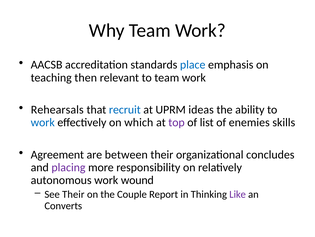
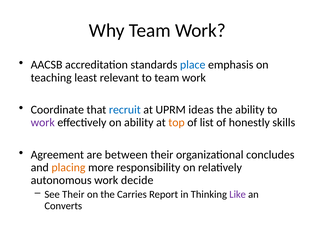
then: then -> least
Rehearsals: Rehearsals -> Coordinate
work at (43, 122) colour: blue -> purple
on which: which -> ability
top colour: purple -> orange
enemies: enemies -> honestly
placing colour: purple -> orange
wound: wound -> decide
Couple: Couple -> Carries
